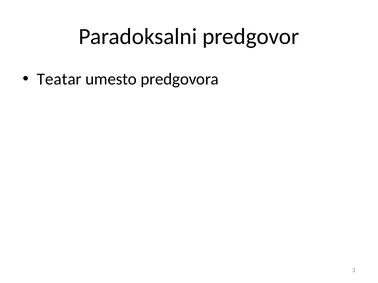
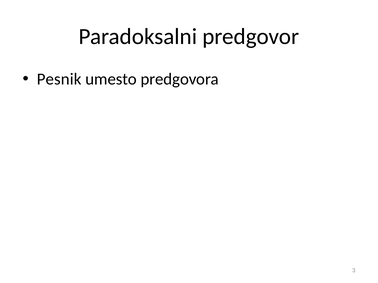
Teatar: Teatar -> Pesnik
